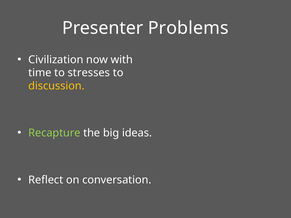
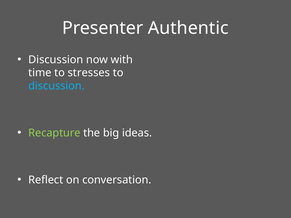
Problems: Problems -> Authentic
Civilization at (56, 60): Civilization -> Discussion
discussion at (57, 86) colour: yellow -> light blue
